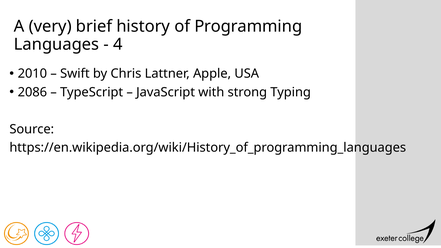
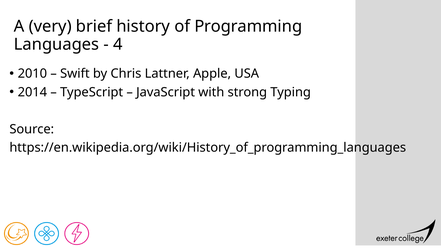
2086: 2086 -> 2014
